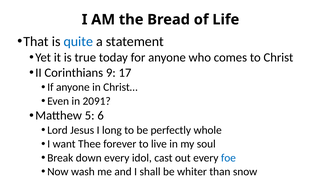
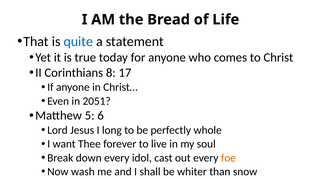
9: 9 -> 8
2091: 2091 -> 2051
foe colour: blue -> orange
